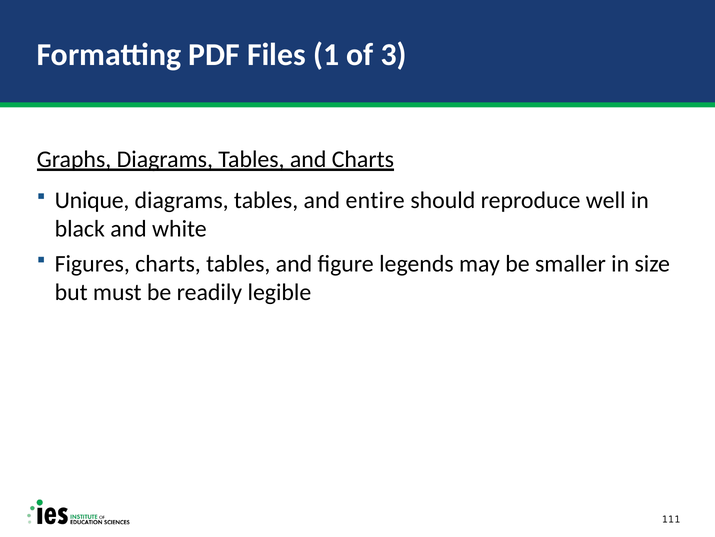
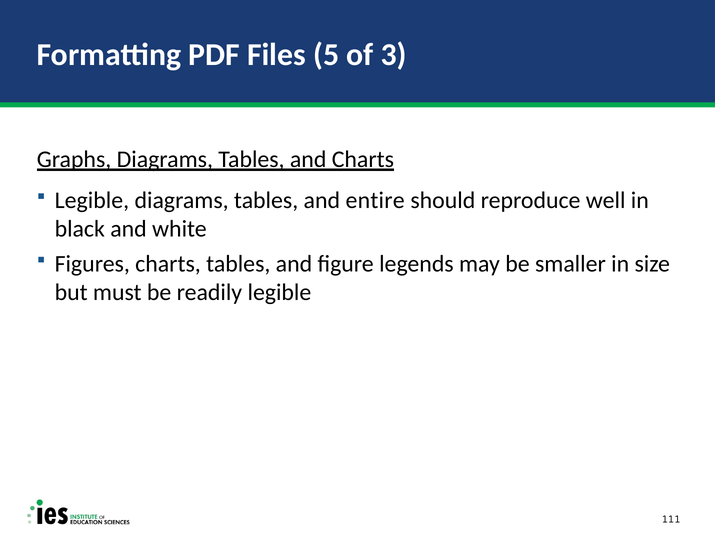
1: 1 -> 5
Unique at (92, 200): Unique -> Legible
